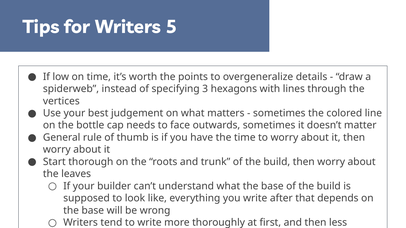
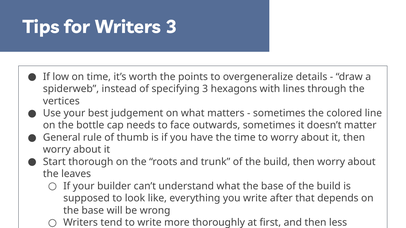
Writers 5: 5 -> 3
